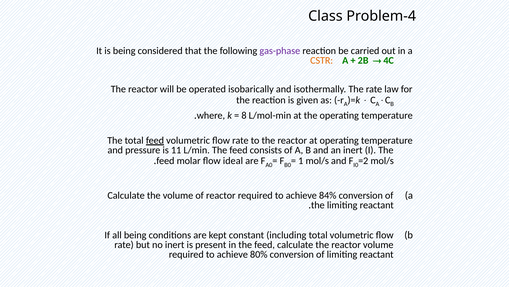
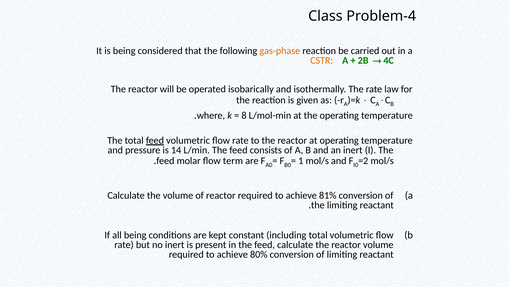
gas-phase colour: purple -> orange
11: 11 -> 14
ideal: ideal -> term
84%: 84% -> 81%
